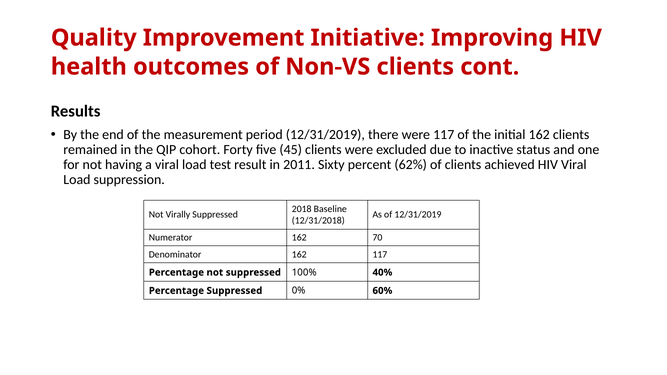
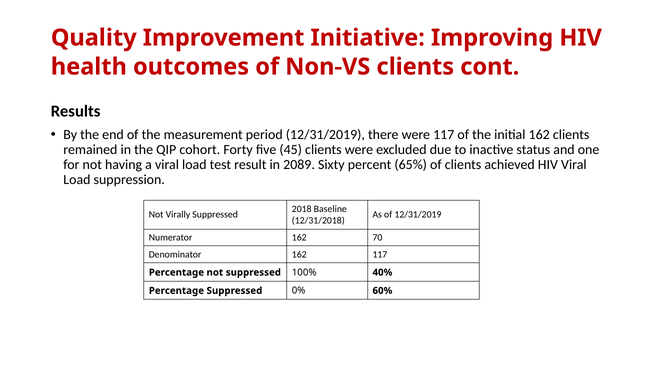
2011: 2011 -> 2089
62%: 62% -> 65%
